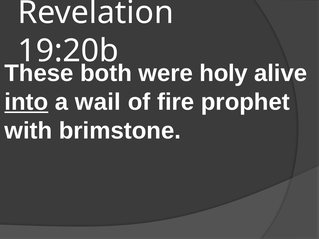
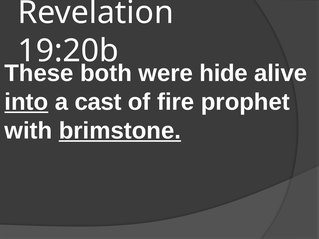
holy: holy -> hide
wail: wail -> cast
brimstone underline: none -> present
